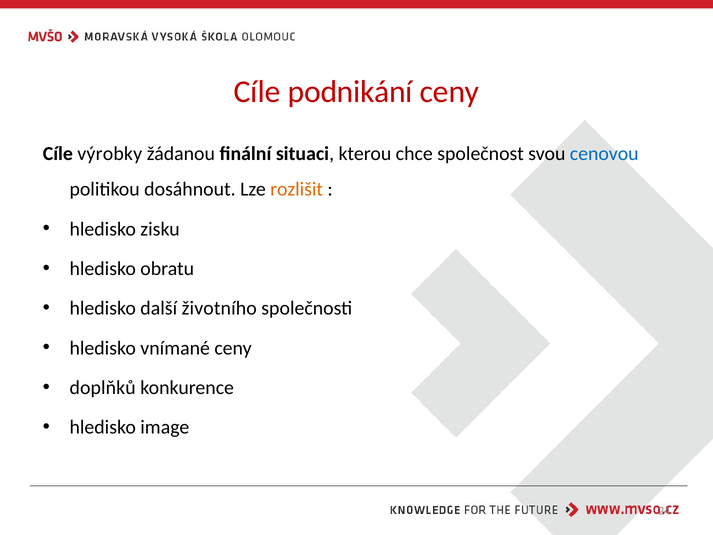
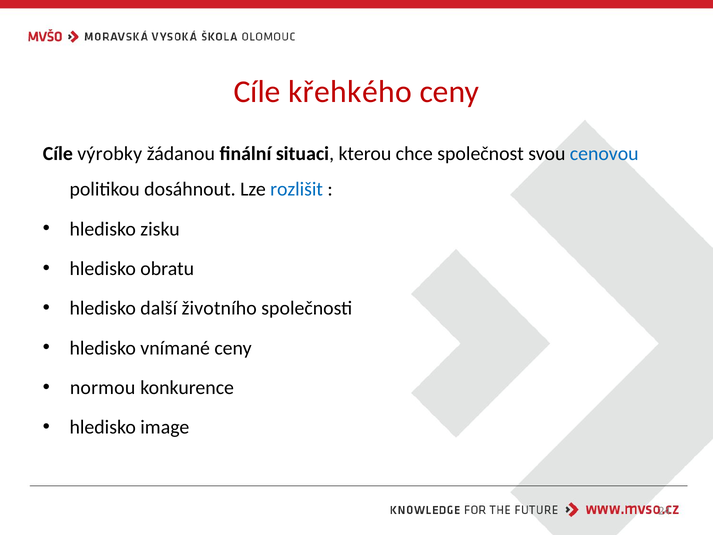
podnikání: podnikání -> křehkého
rozlišit colour: orange -> blue
doplňků: doplňků -> normou
